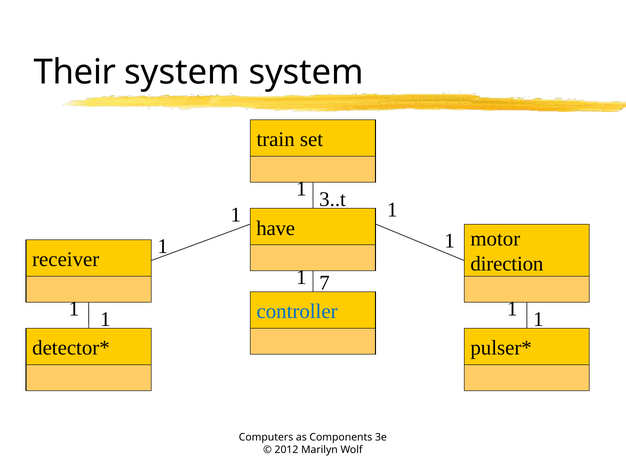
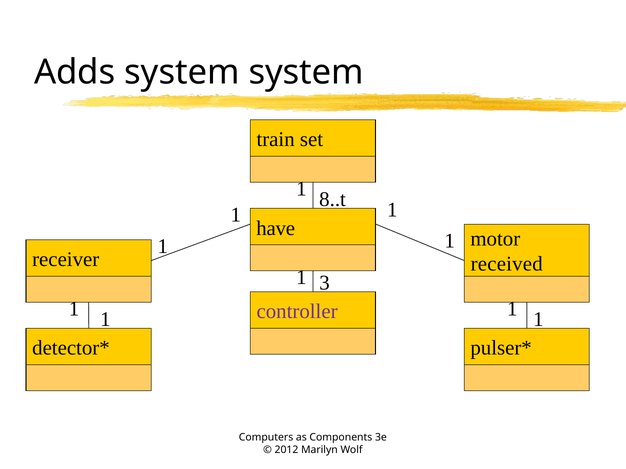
Their: Their -> Adds
3..t: 3..t -> 8..t
direction: direction -> received
7: 7 -> 3
controller colour: blue -> purple
